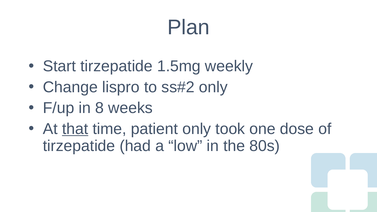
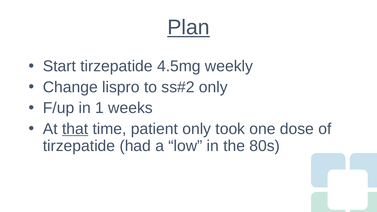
Plan underline: none -> present
1.5mg: 1.5mg -> 4.5mg
8: 8 -> 1
